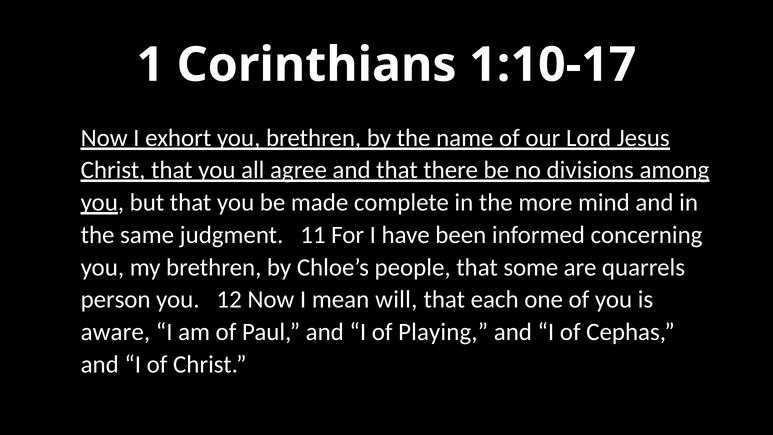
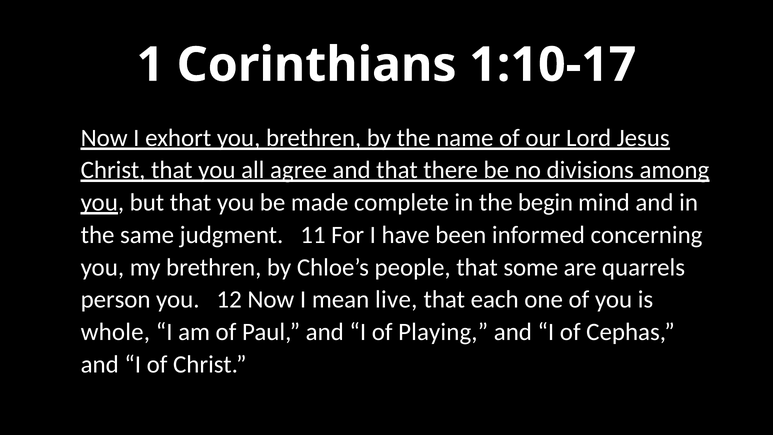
more: more -> begin
will: will -> live
aware: aware -> whole
